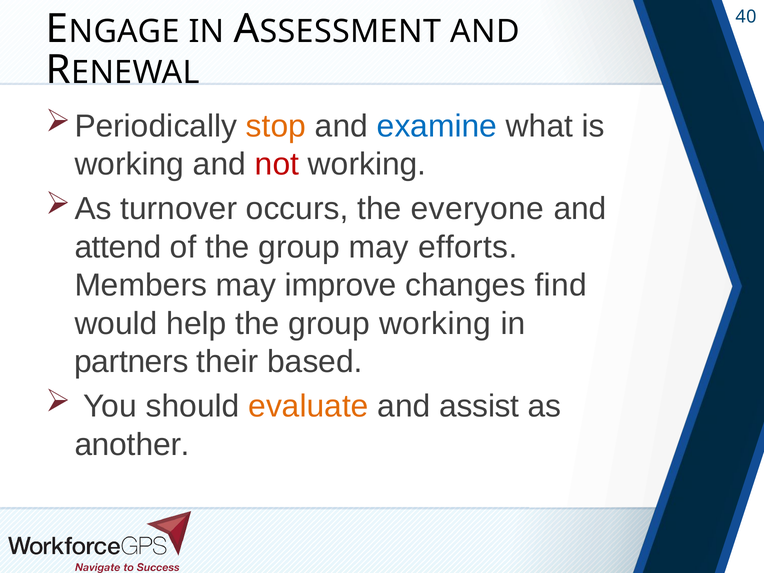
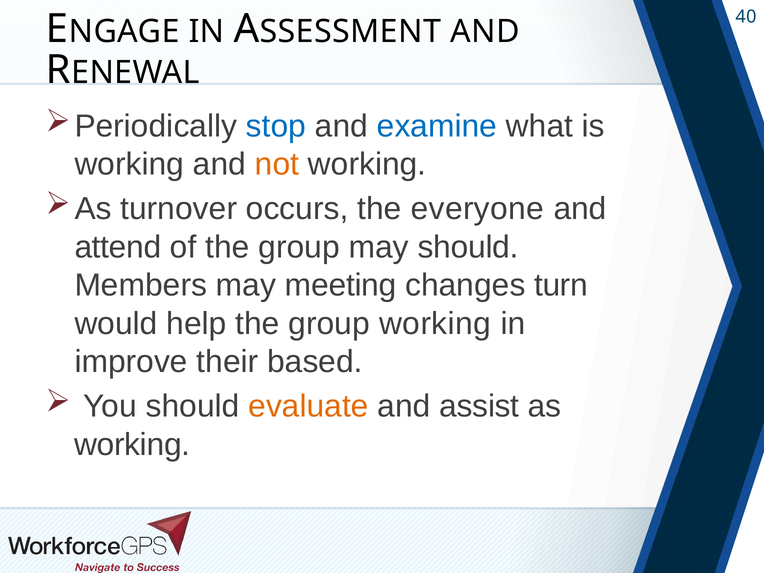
stop colour: orange -> blue
not colour: red -> orange
may efforts: efforts -> should
improve: improve -> meeting
find: find -> turn
partners: partners -> improve
another at (132, 445): another -> working
